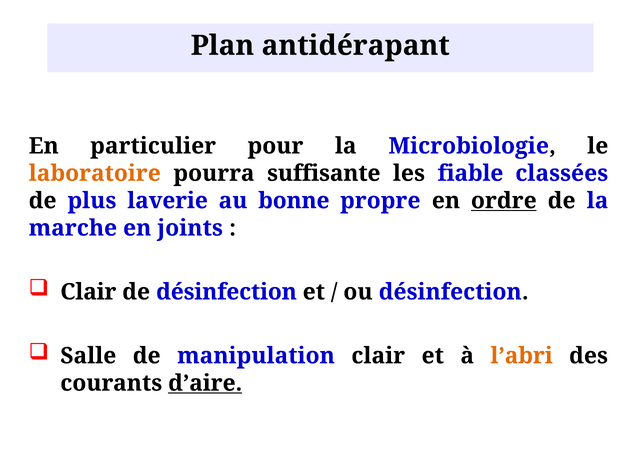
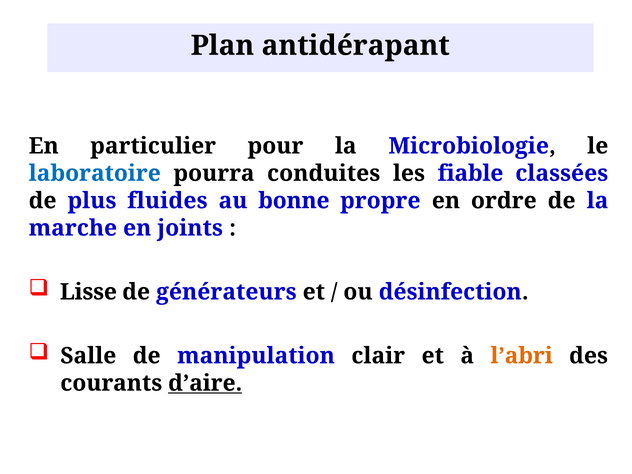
laboratoire colour: orange -> blue
suffisante: suffisante -> conduites
laverie: laverie -> fluides
ordre underline: present -> none
Clair at (88, 292): Clair -> Lisse
de désinfection: désinfection -> générateurs
